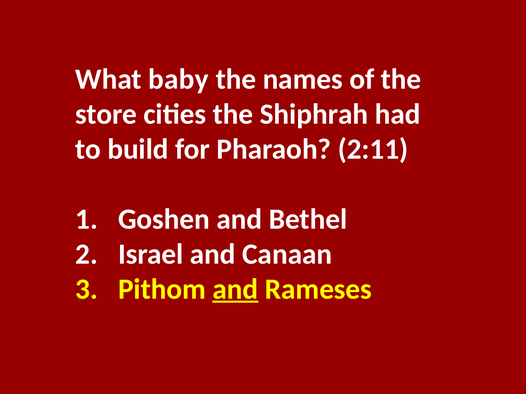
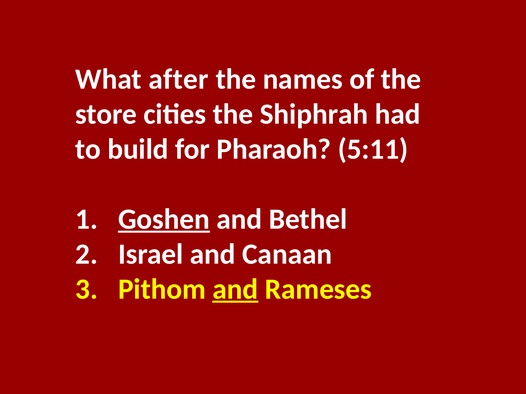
baby: baby -> after
2:11: 2:11 -> 5:11
Goshen underline: none -> present
